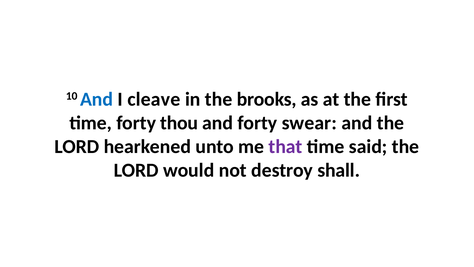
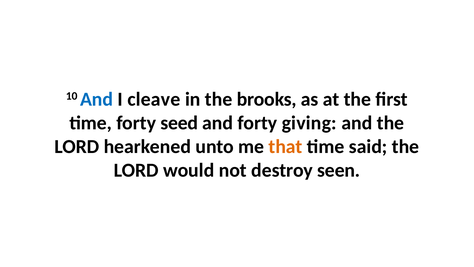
thou: thou -> seed
swear: swear -> giving
that colour: purple -> orange
shall: shall -> seen
